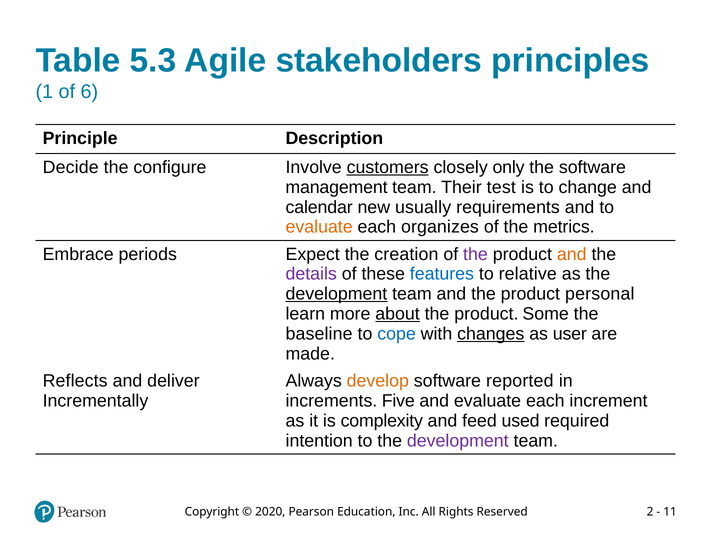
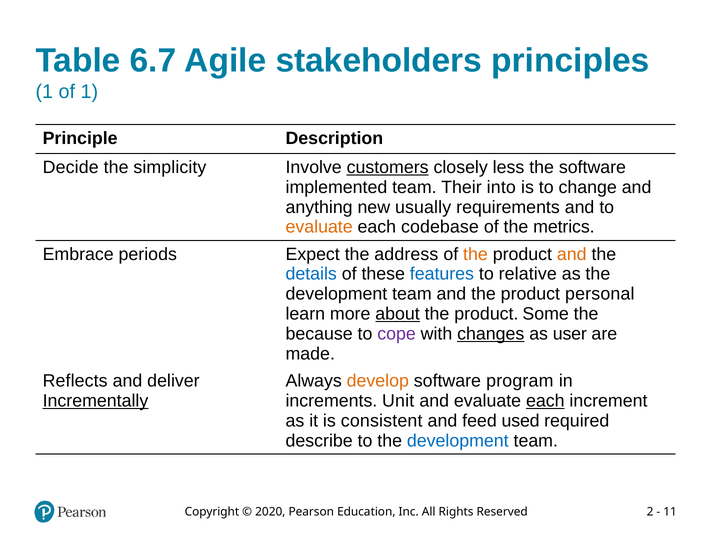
5.3: 5.3 -> 6.7
of 6: 6 -> 1
configure: configure -> simplicity
only: only -> less
management: management -> implemented
test: test -> into
calendar: calendar -> anything
organizes: organizes -> codebase
creation: creation -> address
the at (475, 254) colour: purple -> orange
details colour: purple -> blue
development at (336, 294) underline: present -> none
baseline: baseline -> because
cope colour: blue -> purple
reported: reported -> program
Incrementally underline: none -> present
Five: Five -> Unit
each at (545, 400) underline: none -> present
complexity: complexity -> consistent
intention: intention -> describe
development at (458, 440) colour: purple -> blue
